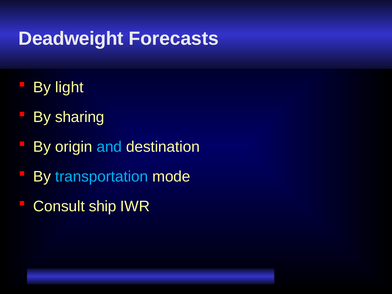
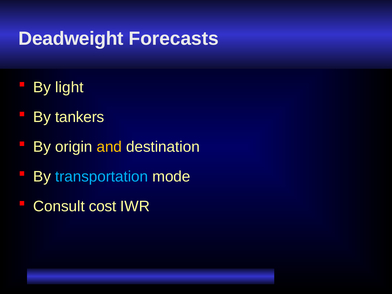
sharing: sharing -> tankers
and colour: light blue -> yellow
ship: ship -> cost
